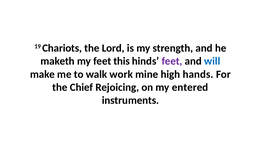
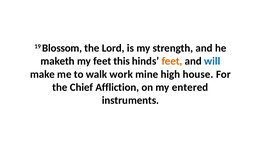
Chariots: Chariots -> Blossom
feet at (172, 61) colour: purple -> orange
hands: hands -> house
Rejoicing: Rejoicing -> Affliction
